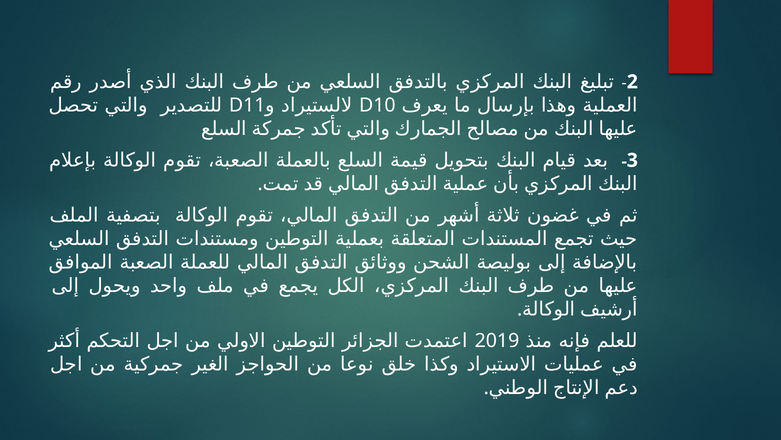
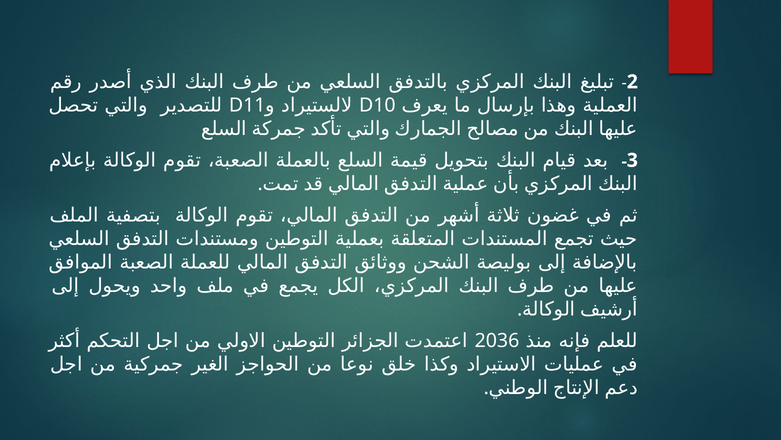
2019: 2019 -> 2036
